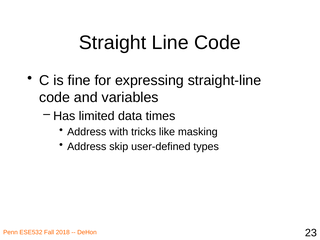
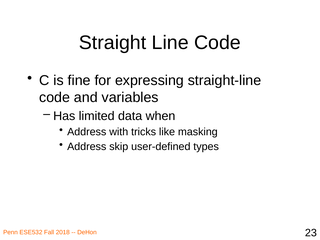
times: times -> when
